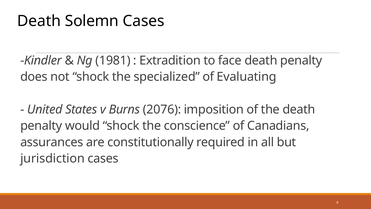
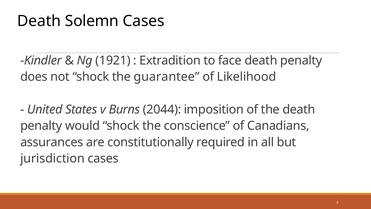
1981: 1981 -> 1921
specialized: specialized -> guarantee
Evaluating: Evaluating -> Likelihood
2076: 2076 -> 2044
